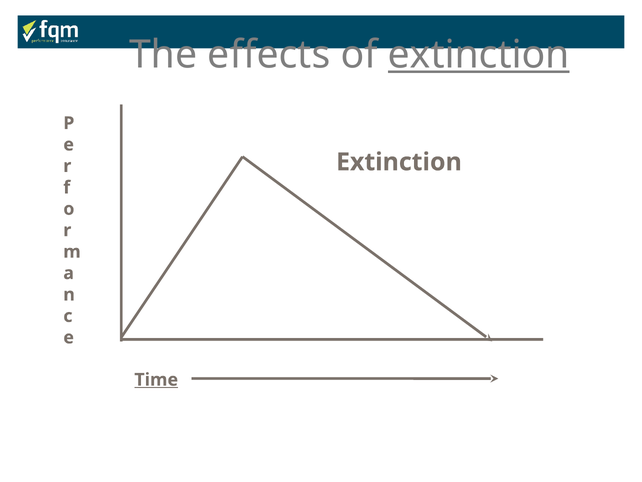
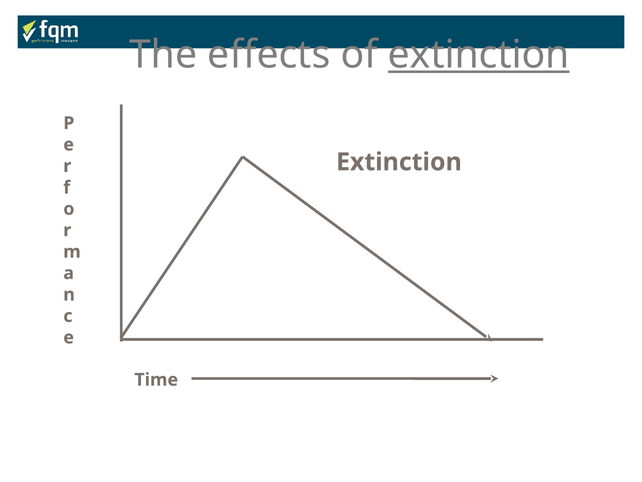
Time underline: present -> none
